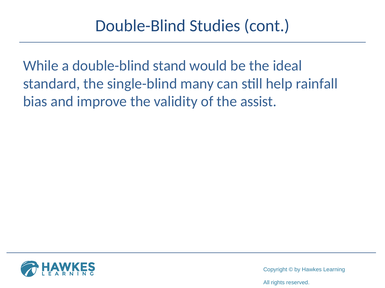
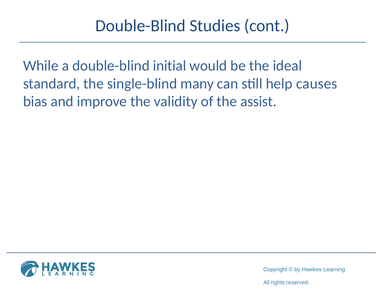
stand: stand -> initial
rainfall: rainfall -> causes
